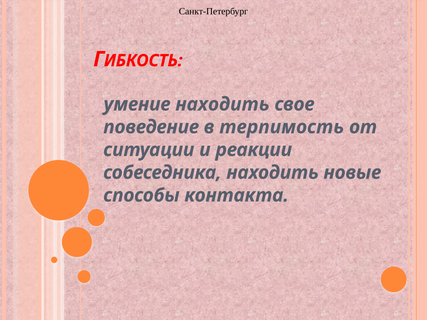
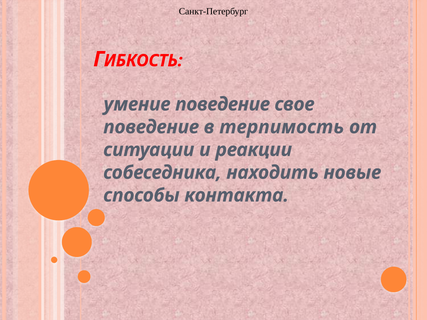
умение находить: находить -> поведение
